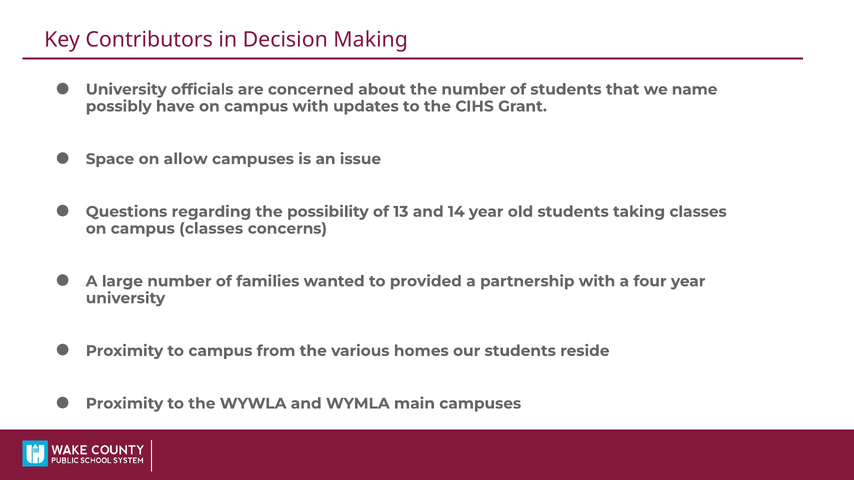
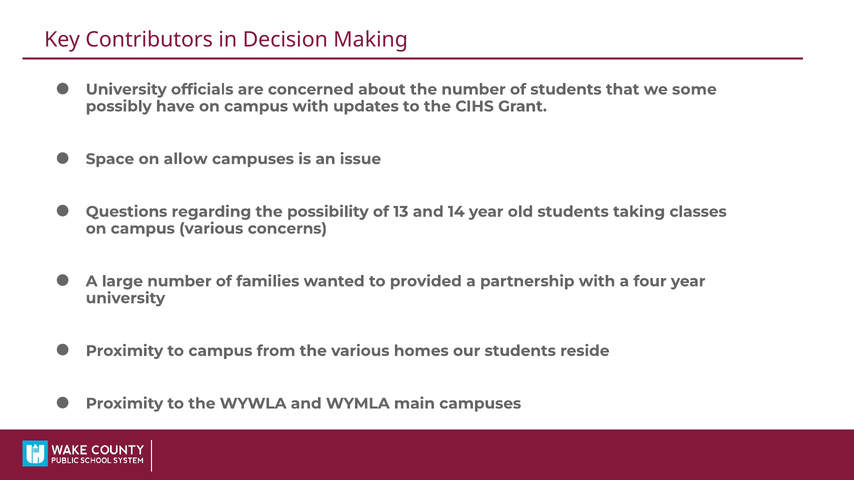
name: name -> some
campus classes: classes -> various
